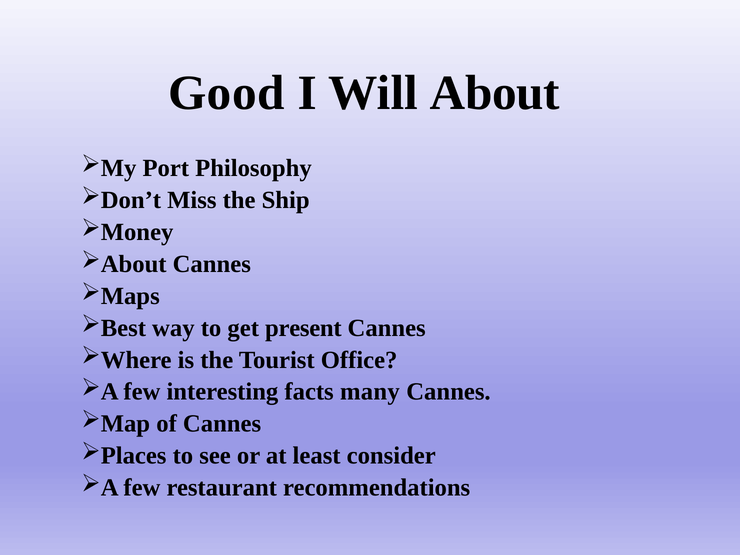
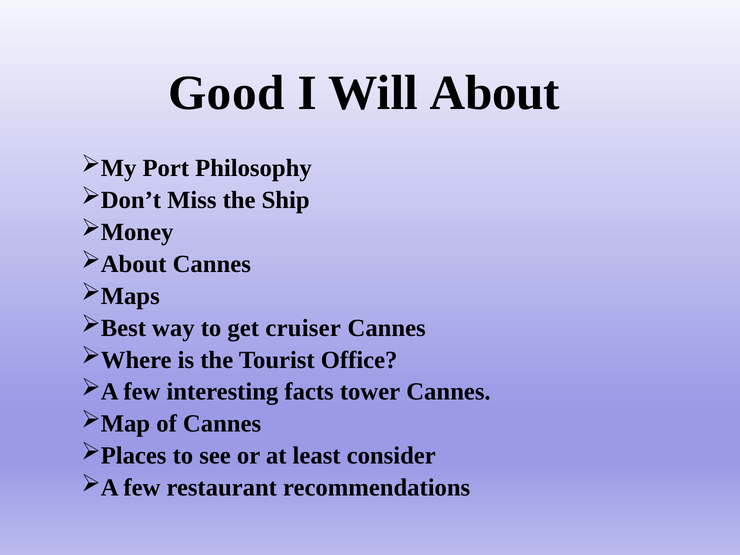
present: present -> cruiser
many: many -> tower
